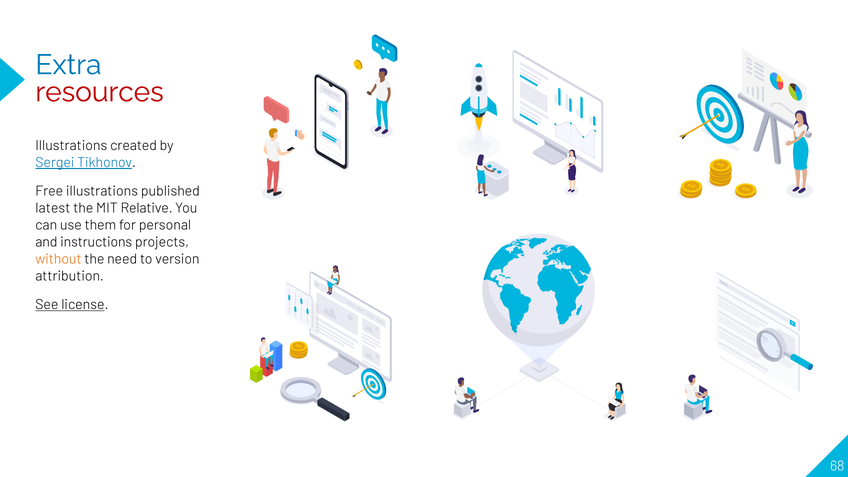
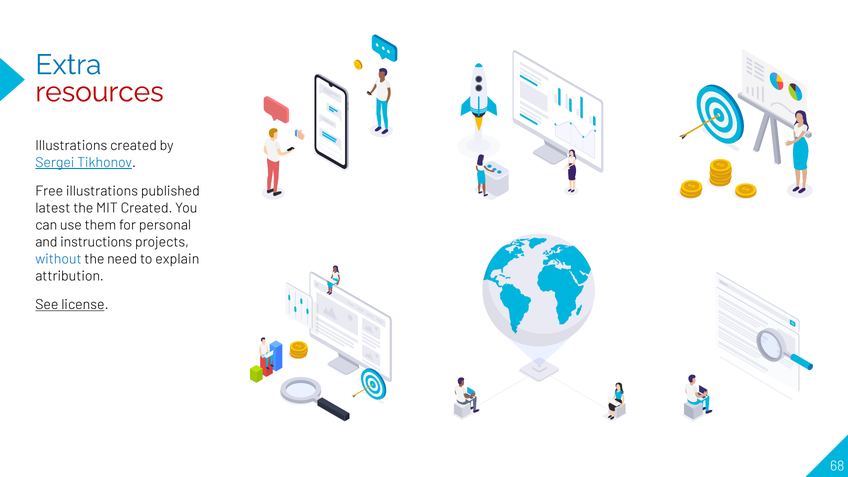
MIT Relative: Relative -> Created
without colour: orange -> blue
version: version -> explain
